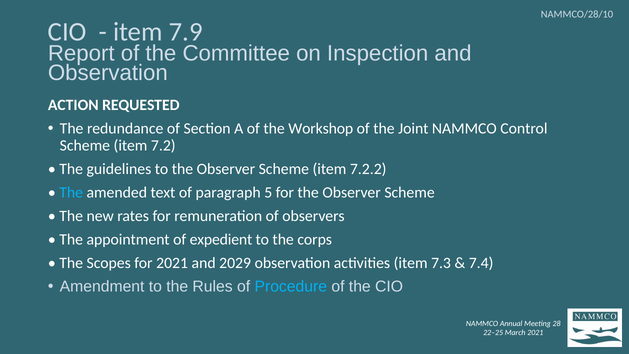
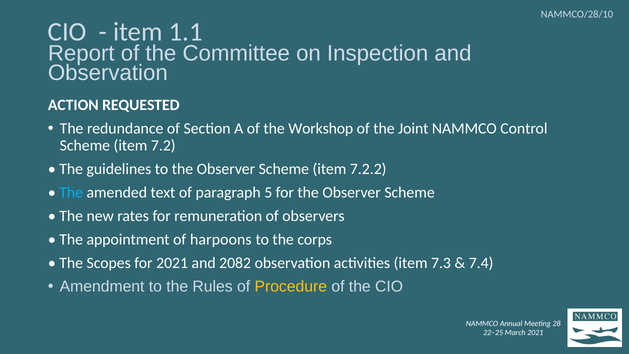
7.9: 7.9 -> 1.1
expedient: expedient -> harpoons
2029: 2029 -> 2082
Procedure colour: light blue -> yellow
